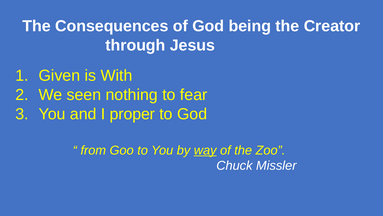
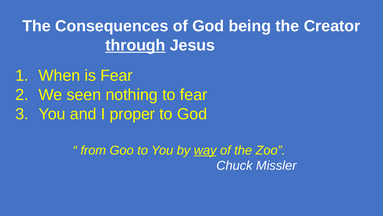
through underline: none -> present
Given: Given -> When
is With: With -> Fear
